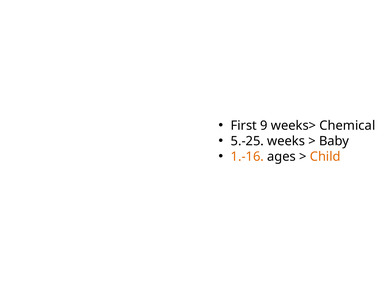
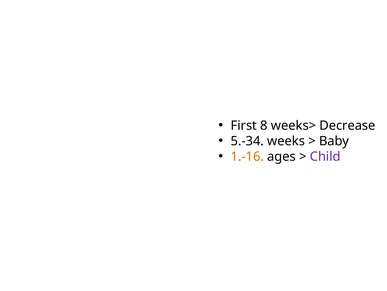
9: 9 -> 8
Chemical: Chemical -> Decrease
5.-25: 5.-25 -> 5.-34
Child colour: orange -> purple
